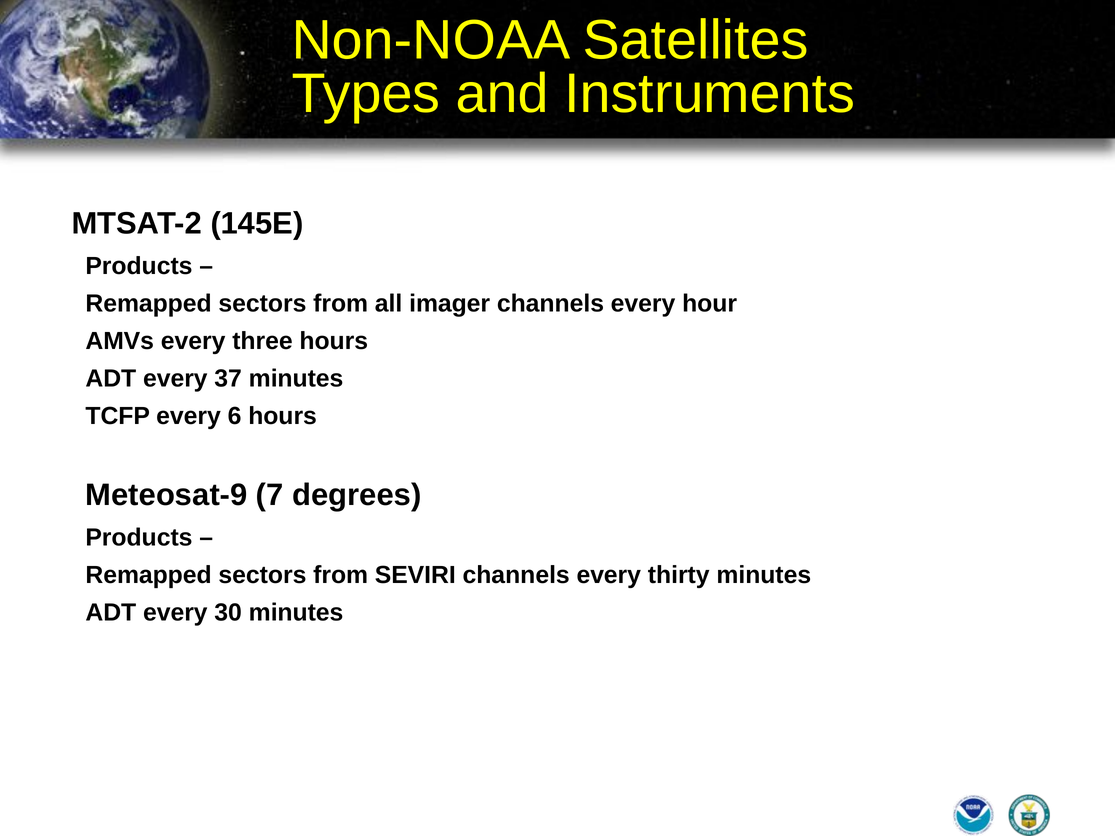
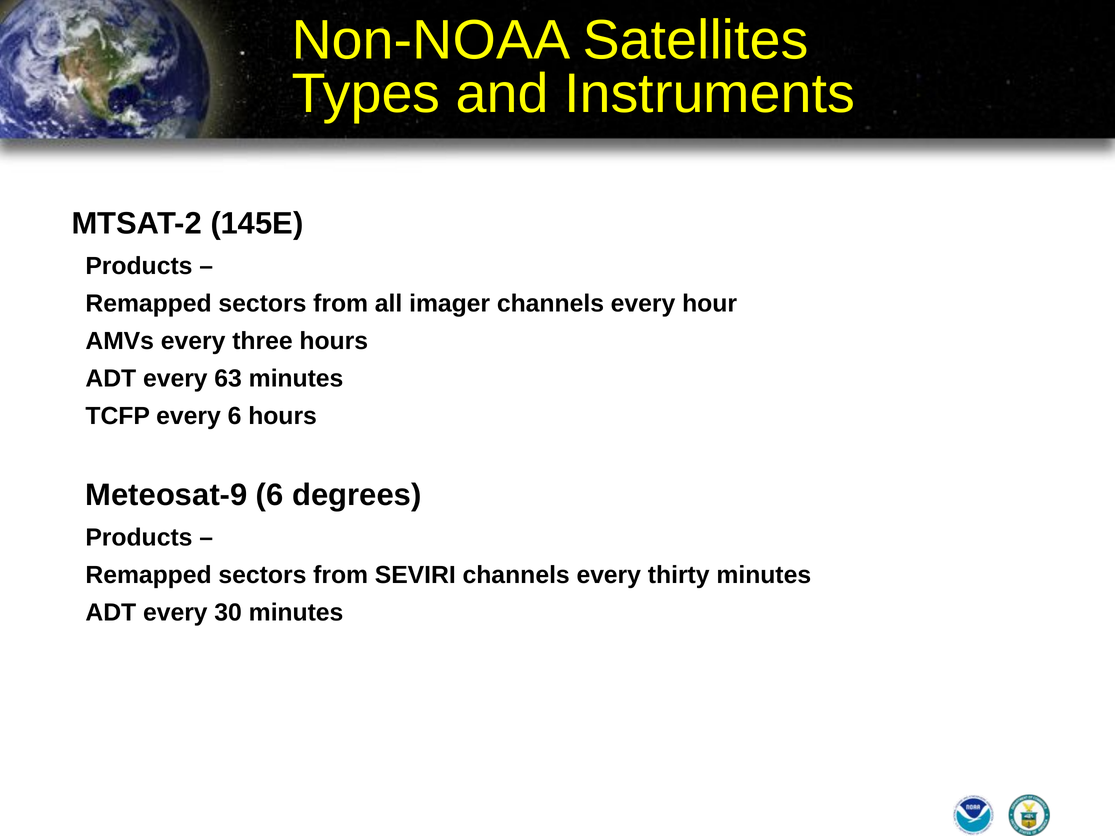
37: 37 -> 63
Meteosat-9 7: 7 -> 6
